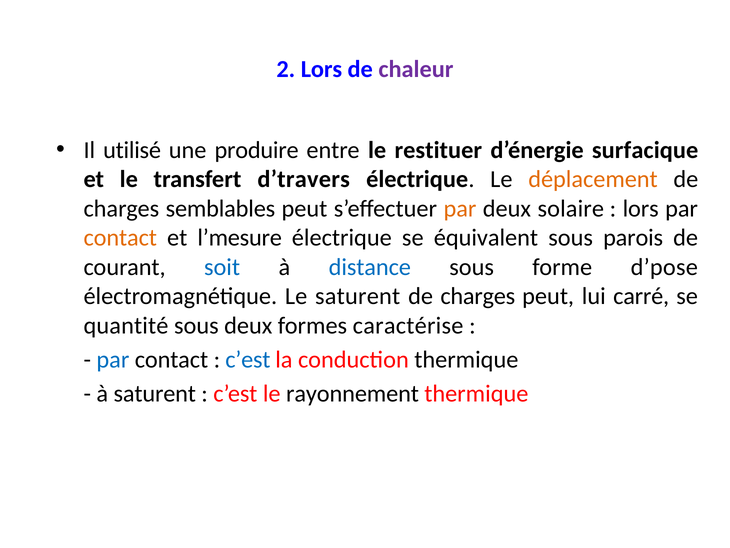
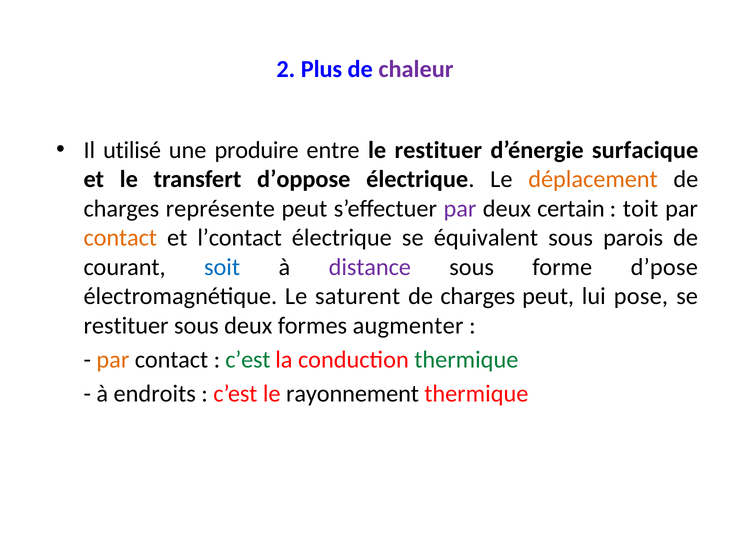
2 Lors: Lors -> Plus
d’travers: d’travers -> d’oppose
semblables: semblables -> représente
par at (460, 208) colour: orange -> purple
solaire: solaire -> certain
lors at (641, 208): lors -> toit
l’mesure: l’mesure -> l’contact
distance colour: blue -> purple
carré: carré -> pose
quantité at (126, 325): quantité -> restituer
caractérise: caractérise -> augmenter
par at (113, 359) colour: blue -> orange
c’est at (248, 359) colour: blue -> green
thermique at (466, 359) colour: black -> green
à saturent: saturent -> endroits
